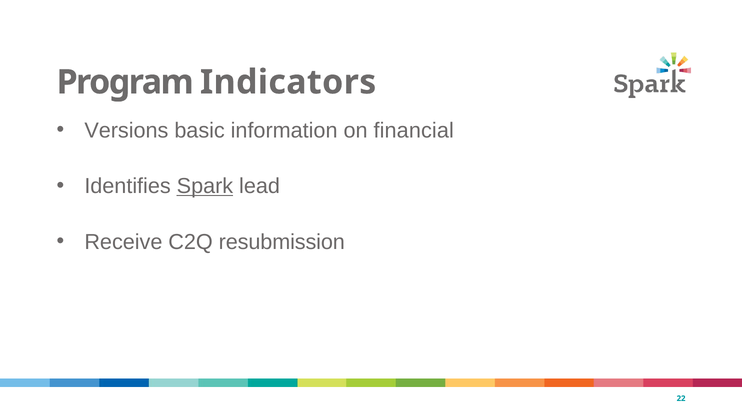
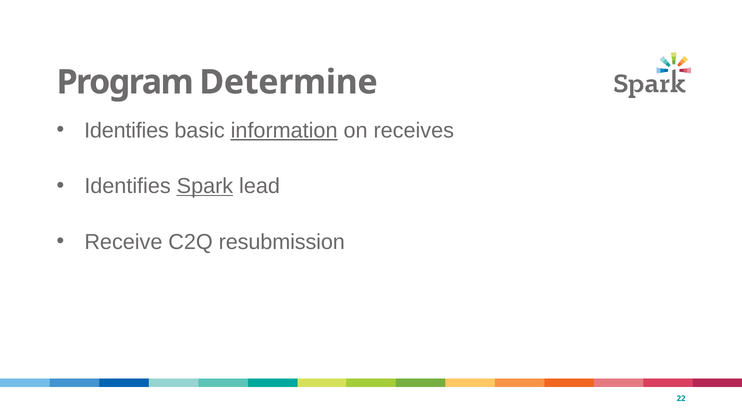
Indicators: Indicators -> Determine
Versions at (126, 130): Versions -> Identifies
information underline: none -> present
financial: financial -> receives
